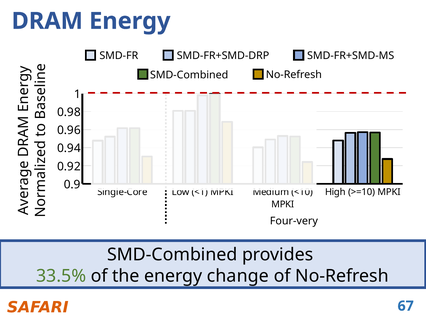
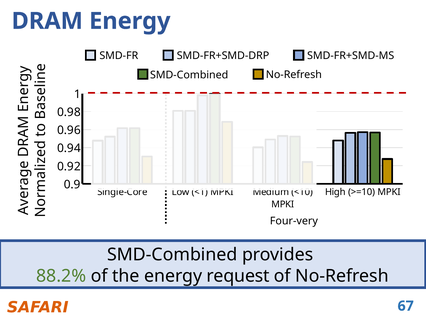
33.5%: 33.5% -> 88.2%
change: change -> request
